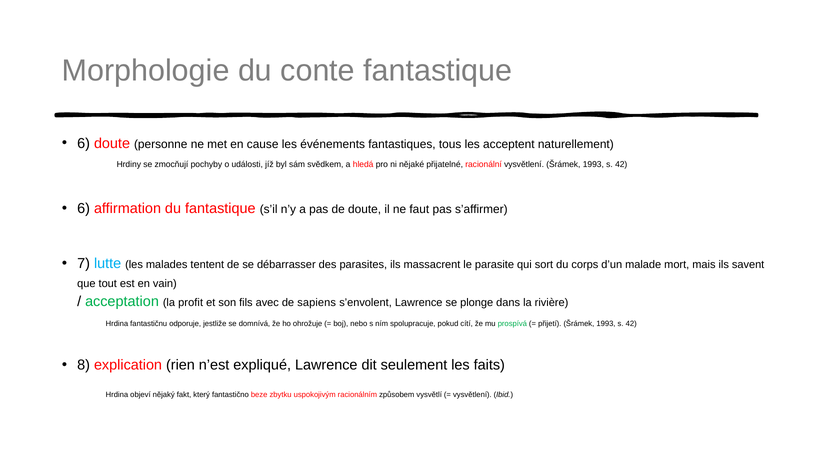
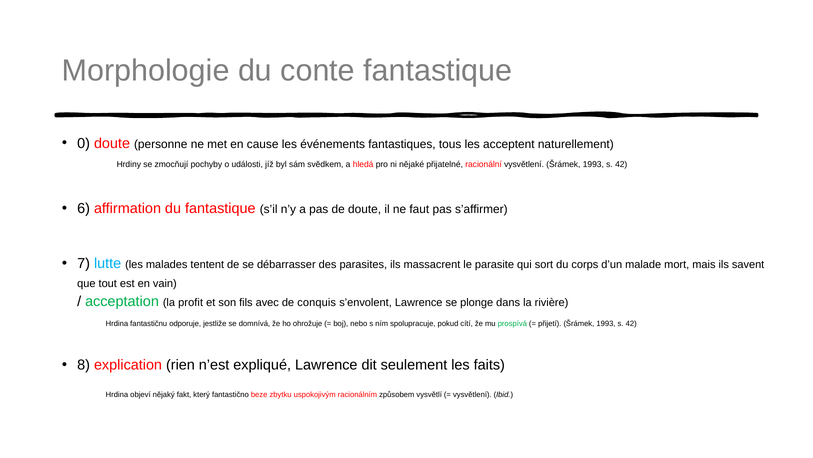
6 at (84, 143): 6 -> 0
sapiens: sapiens -> conquis
